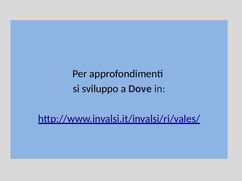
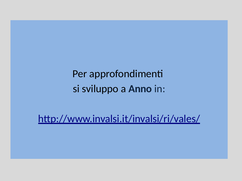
Dove: Dove -> Anno
